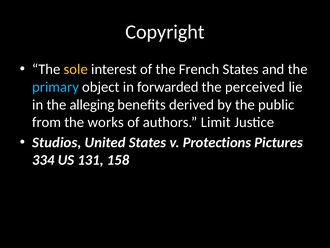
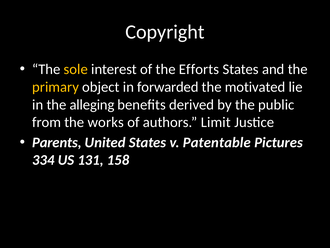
French: French -> Efforts
primary colour: light blue -> yellow
perceived: perceived -> motivated
Studios: Studios -> Parents
Protections: Protections -> Patentable
